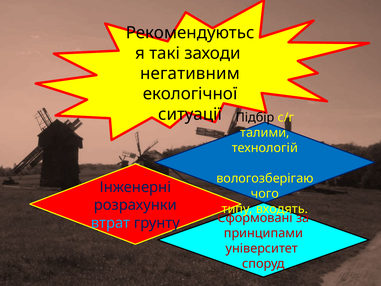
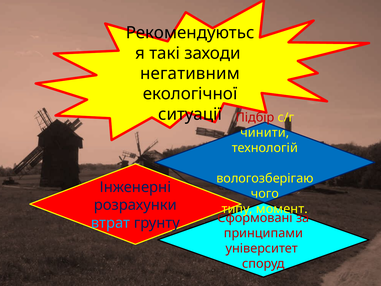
Підбір colour: black -> red
талими: талими -> чинити
входять: входять -> момент
